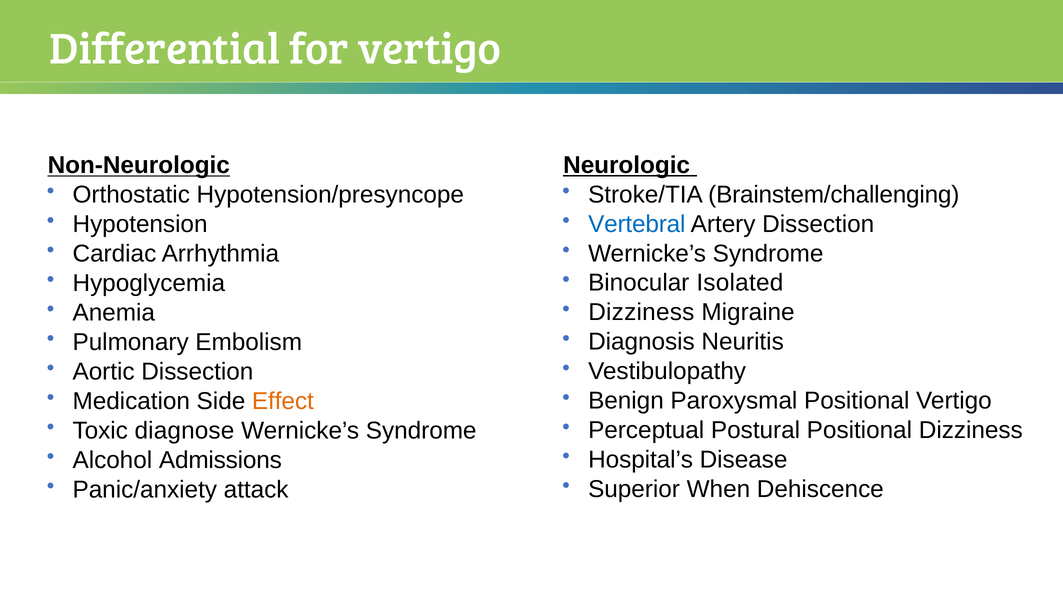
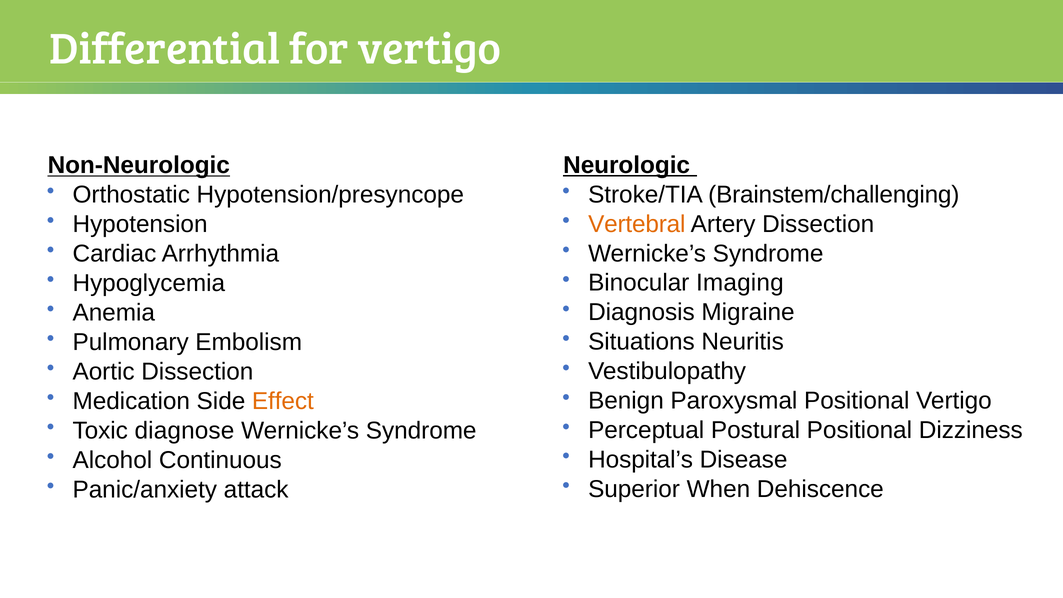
Vertebral colour: blue -> orange
Isolated: Isolated -> Imaging
Dizziness at (641, 312): Dizziness -> Diagnosis
Diagnosis: Diagnosis -> Situations
Admissions: Admissions -> Continuous
